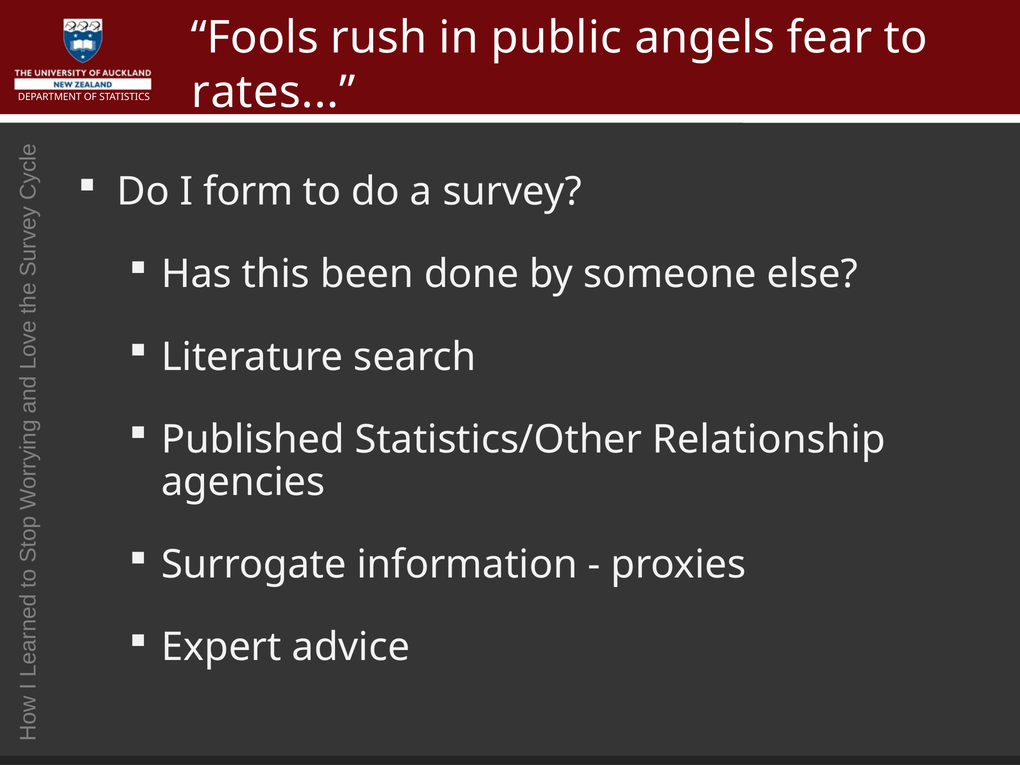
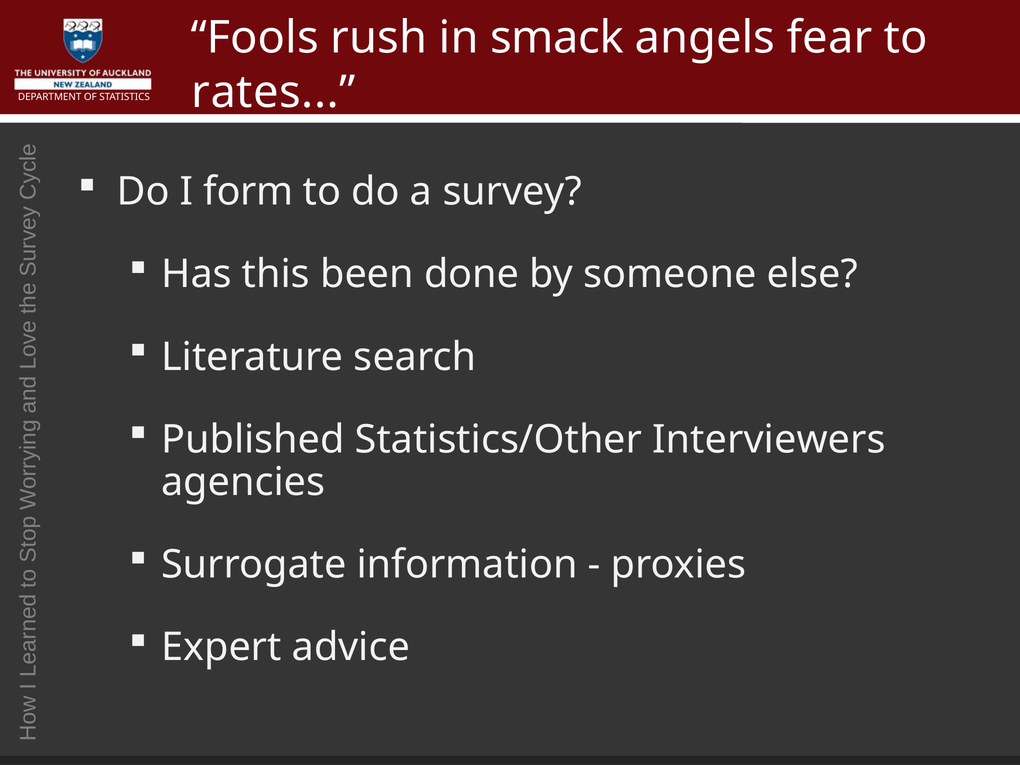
public: public -> smack
Relationship: Relationship -> Interviewers
